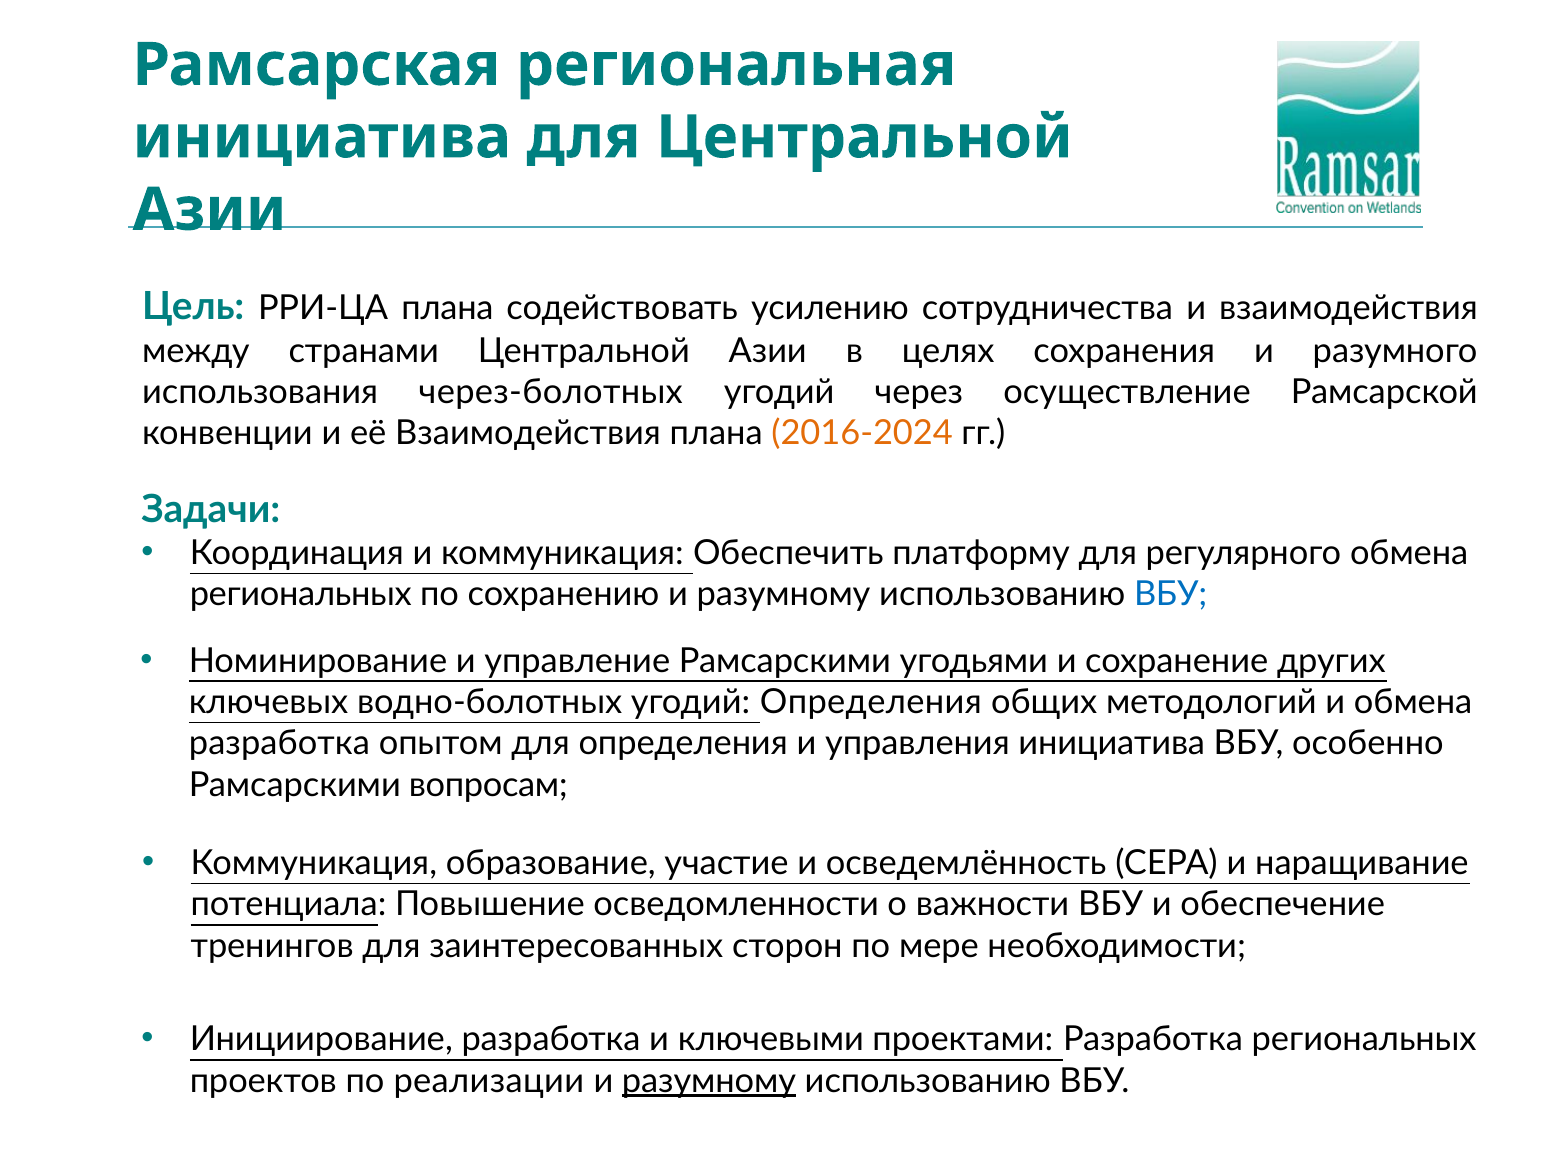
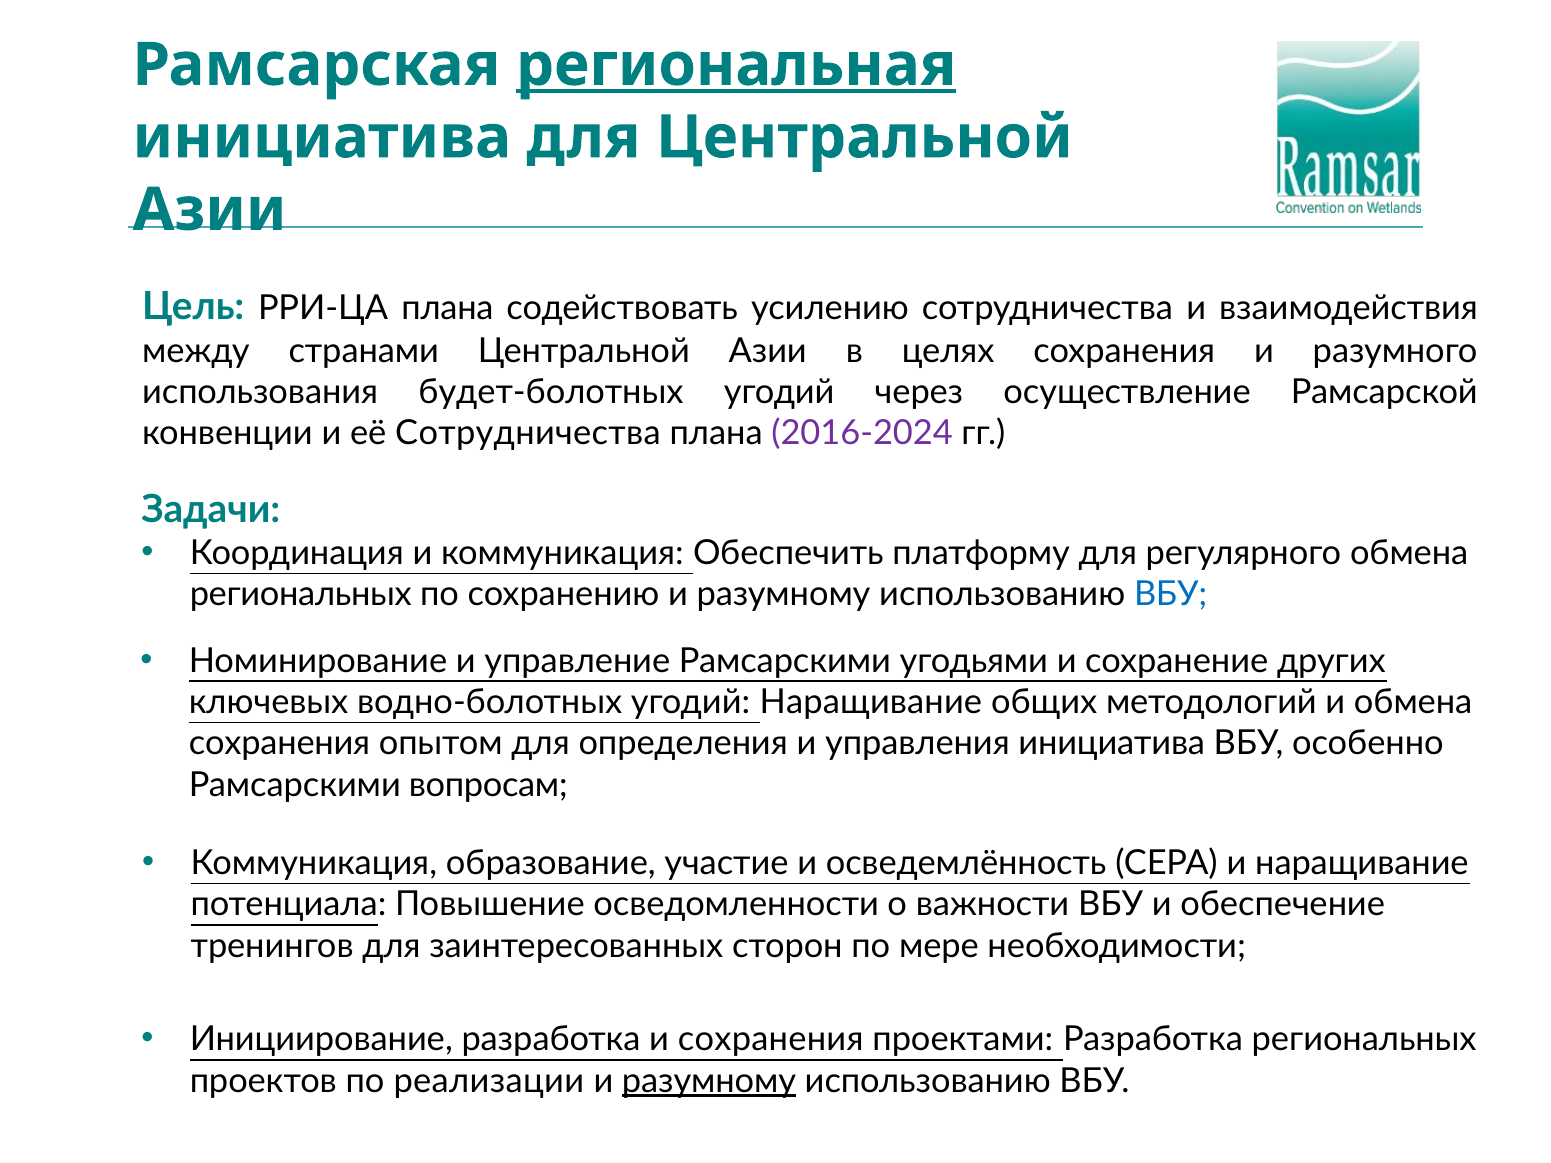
региональная underline: none -> present
через-болотных: через-болотных -> будет-болотных
её Взаимодействия: Взаимодействия -> Сотрудничества
2016-2024 colour: orange -> purple
угодий Определения: Определения -> Наращивание
разработка at (279, 743): разработка -> сохранения
и ключевыми: ключевыми -> сохранения
